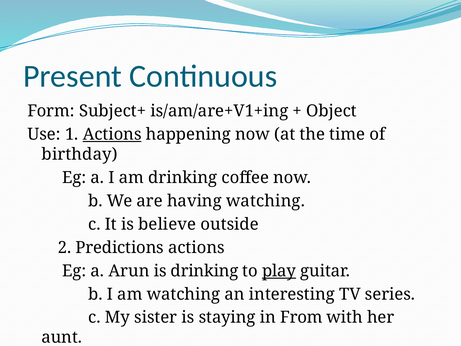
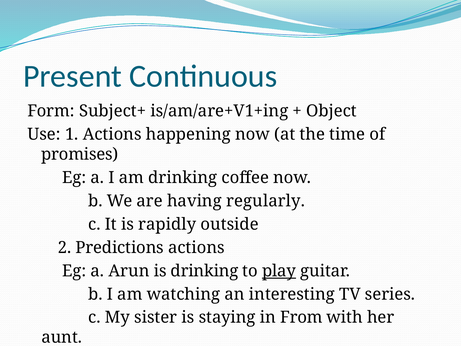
Actions at (112, 134) underline: present -> none
birthday: birthday -> promises
having watching: watching -> regularly
believe: believe -> rapidly
